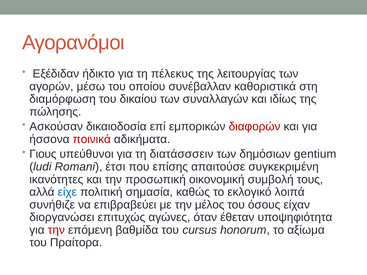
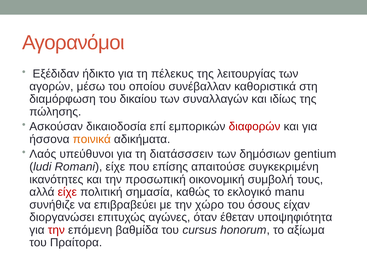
ποινικά colour: red -> orange
Γιους: Γιους -> Λαός
Romani έτσι: έτσι -> είχε
είχε at (67, 192) colour: blue -> red
λοιπά: λοιπά -> manu
μέλος: μέλος -> χώρο
